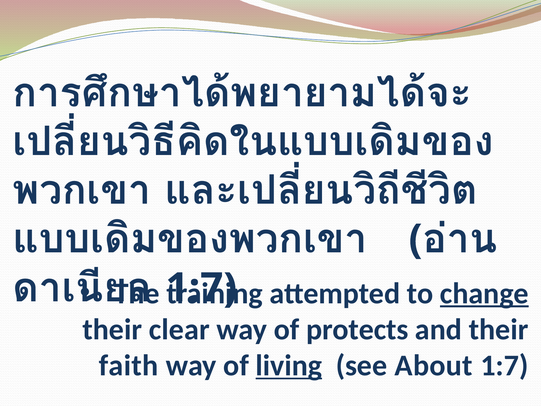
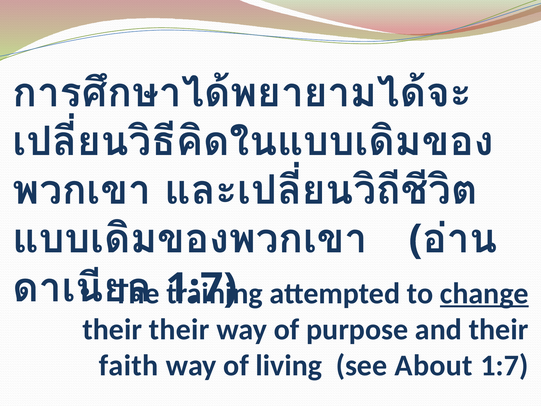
their clear: clear -> their
protects: protects -> purpose
living underline: present -> none
